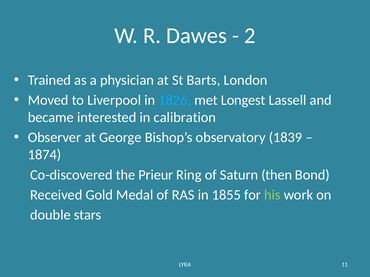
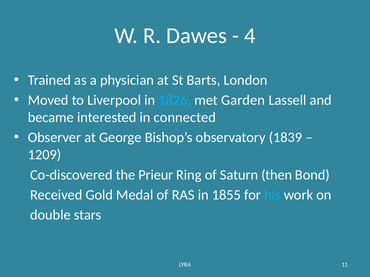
2: 2 -> 4
Longest: Longest -> Garden
calibration: calibration -> connected
1874: 1874 -> 1209
his colour: light green -> light blue
